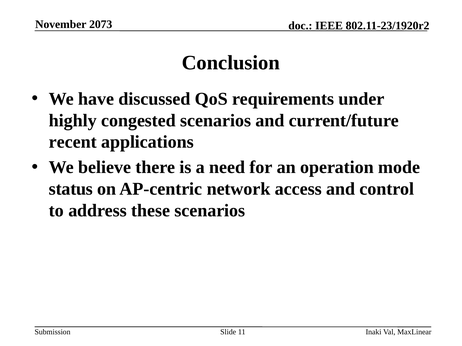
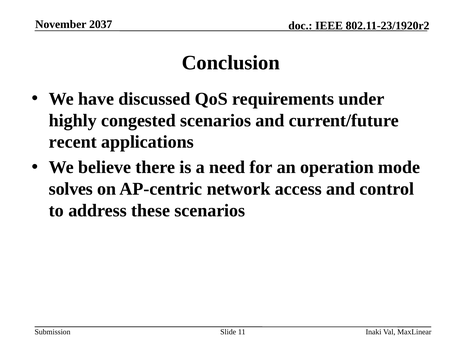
2073: 2073 -> 2037
status: status -> solves
